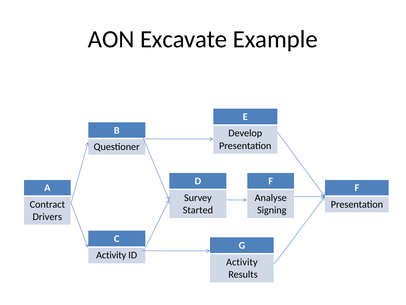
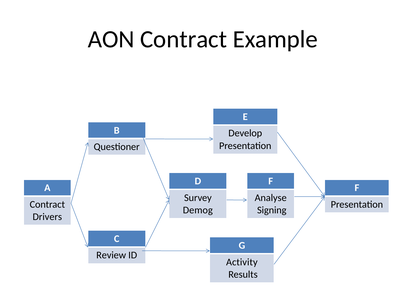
AON Excavate: Excavate -> Contract
Started: Started -> Demog
Activity at (111, 255): Activity -> Review
